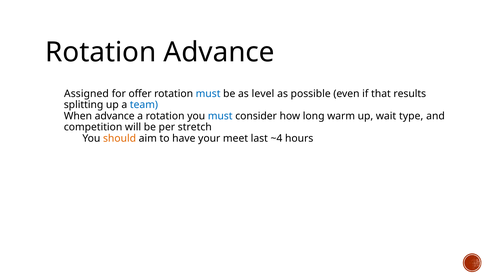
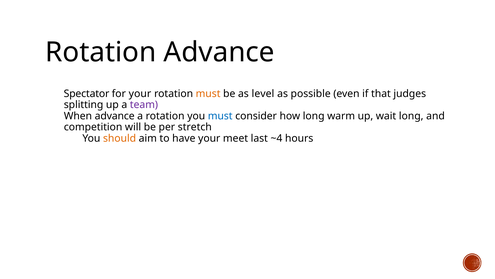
Assigned: Assigned -> Spectator
for offer: offer -> your
must at (208, 94) colour: blue -> orange
results: results -> judges
team colour: blue -> purple
wait type: type -> long
